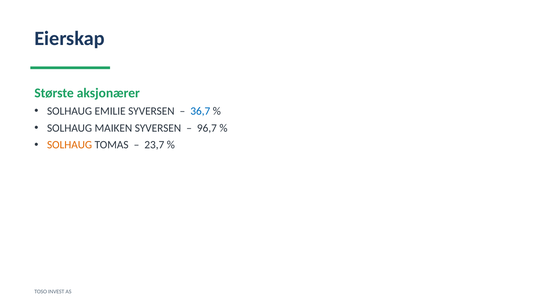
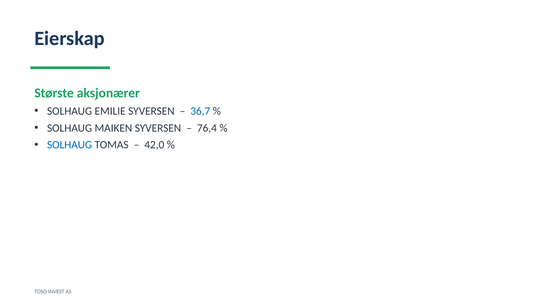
96,7: 96,7 -> 76,4
SOLHAUG at (70, 145) colour: orange -> blue
23,7: 23,7 -> 42,0
